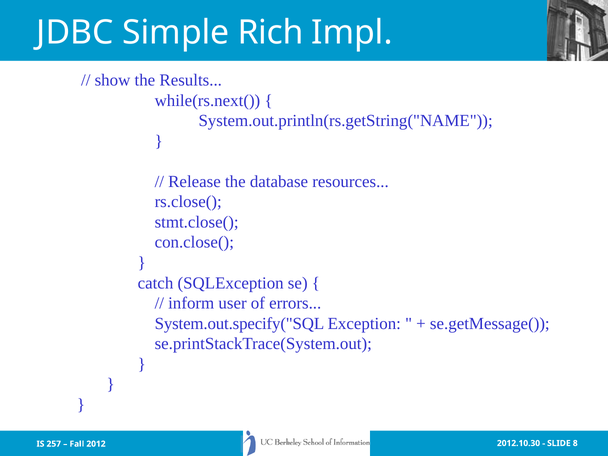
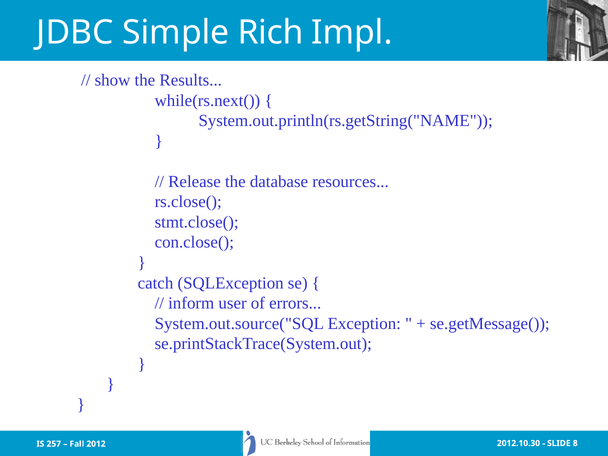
System.out.specify("SQL: System.out.specify("SQL -> System.out.source("SQL
